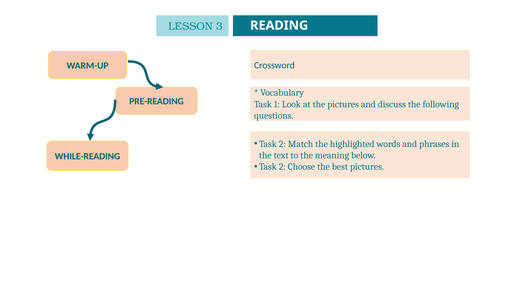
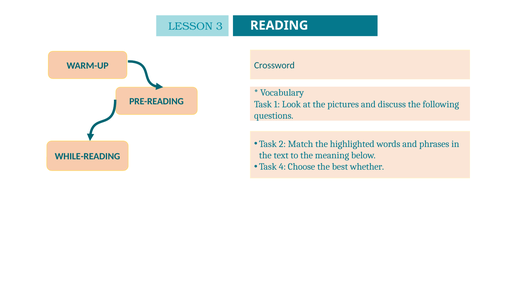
2 at (282, 167): 2 -> 4
best pictures: pictures -> whether
